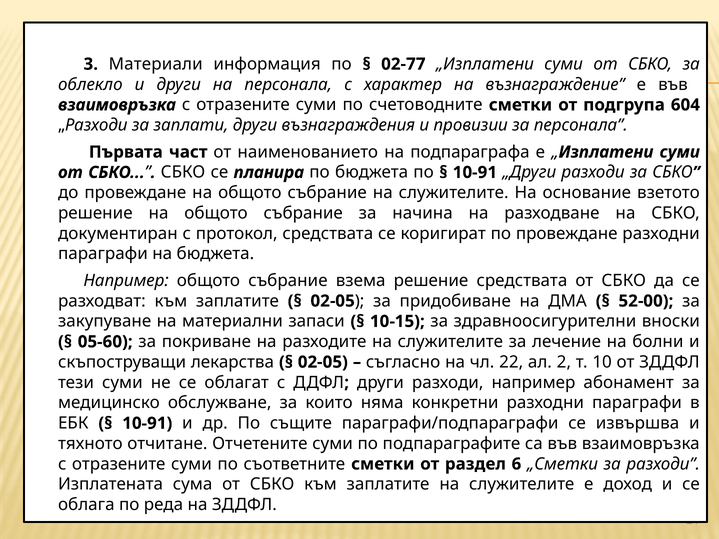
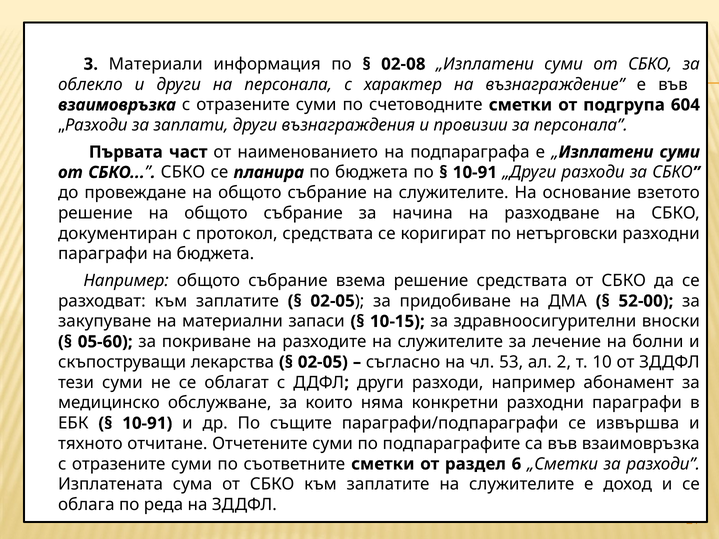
02-77: 02-77 -> 02-08
по провеждане: провеждане -> нетърговски
22: 22 -> 53
